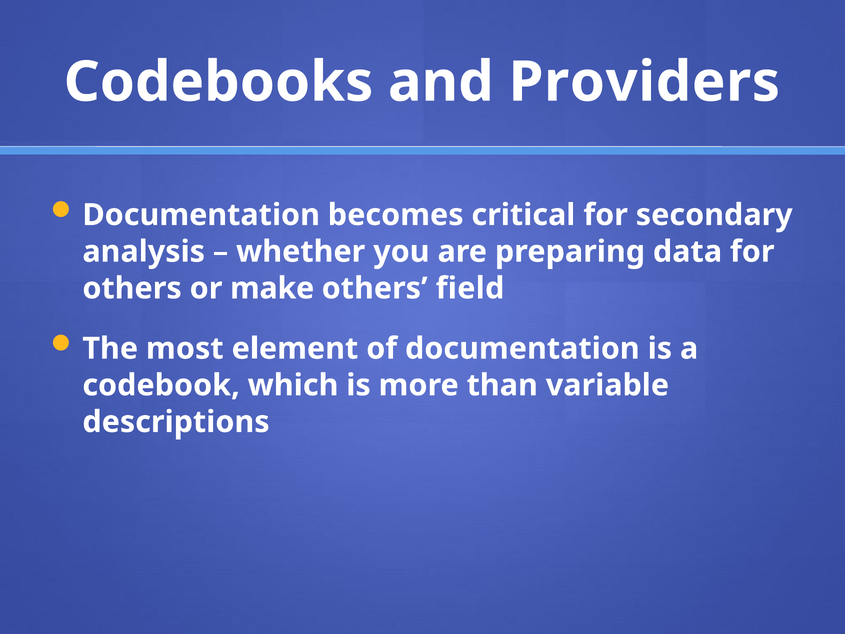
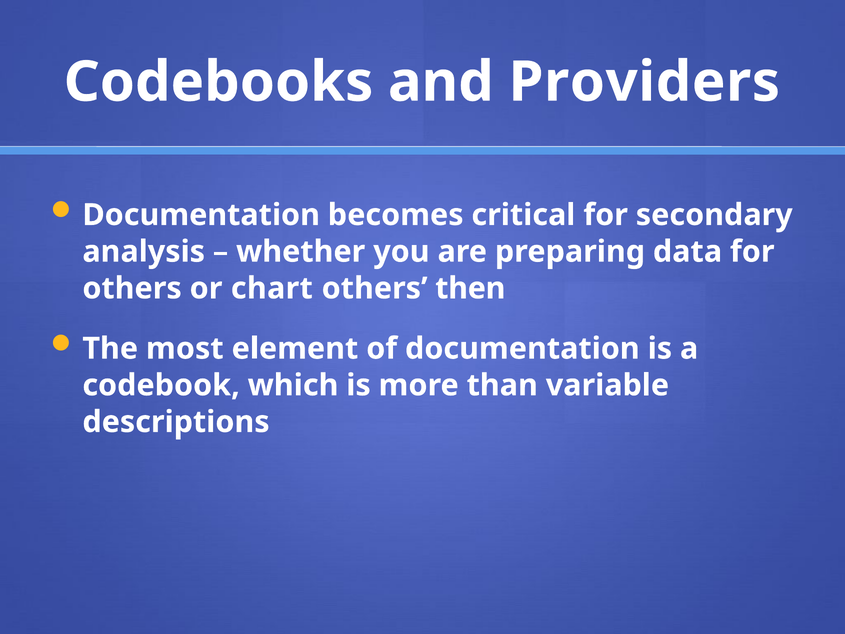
make: make -> chart
field: field -> then
